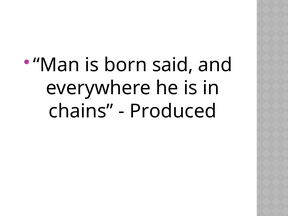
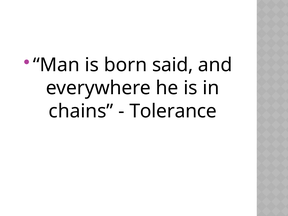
Produced: Produced -> Tolerance
